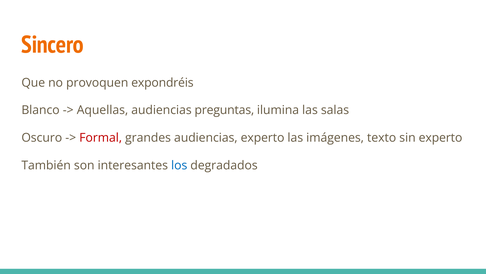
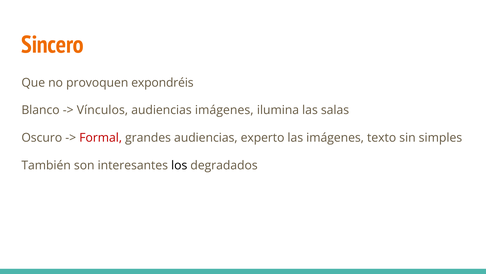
Aquellas: Aquellas -> Vínculos
audiencias preguntas: preguntas -> imágenes
sin experto: experto -> simples
los colour: blue -> black
